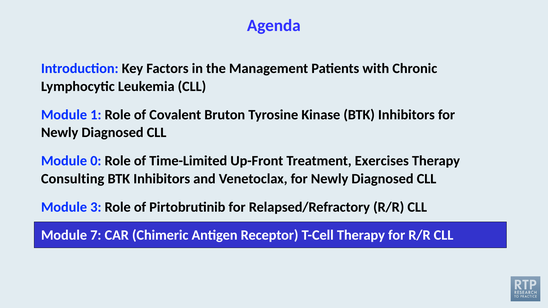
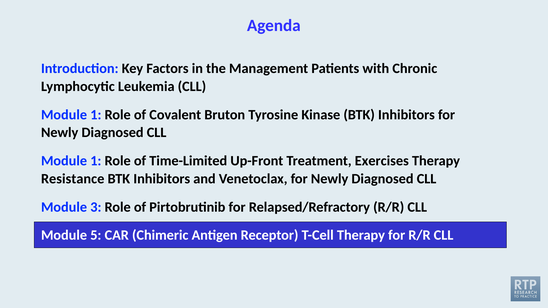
0 at (96, 161): 0 -> 1
Consulting: Consulting -> Resistance
7: 7 -> 5
